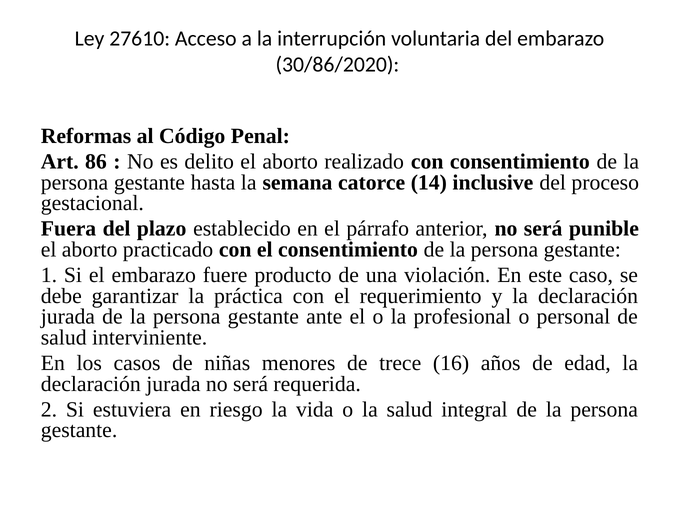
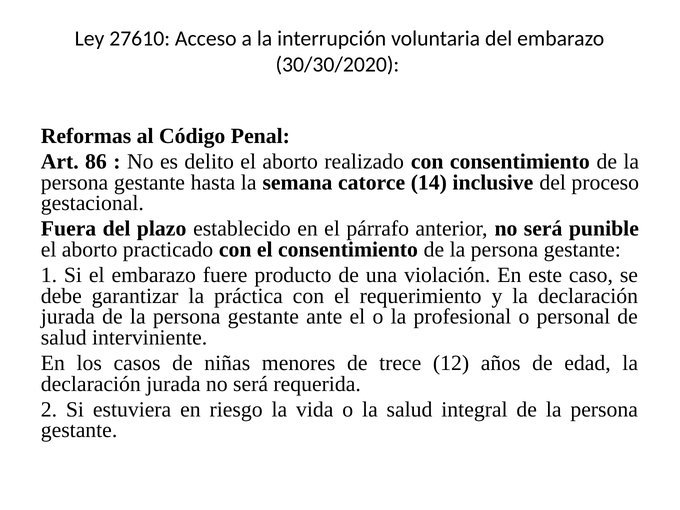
30/86/2020: 30/86/2020 -> 30/30/2020
16: 16 -> 12
